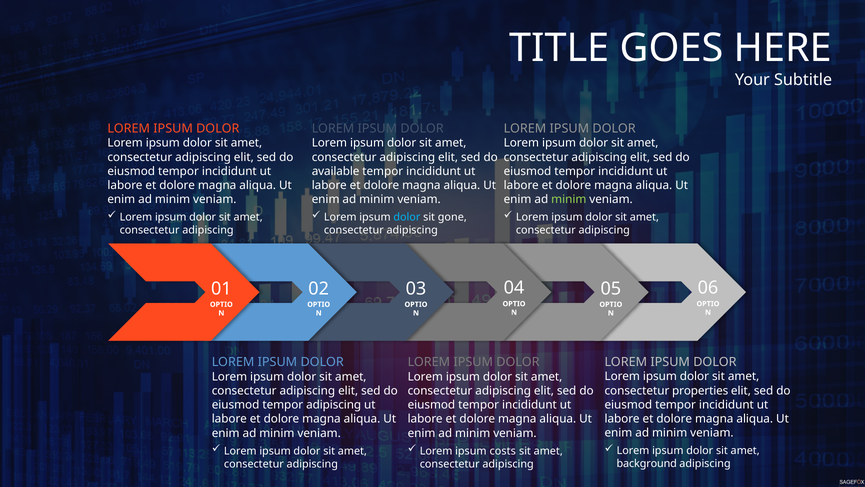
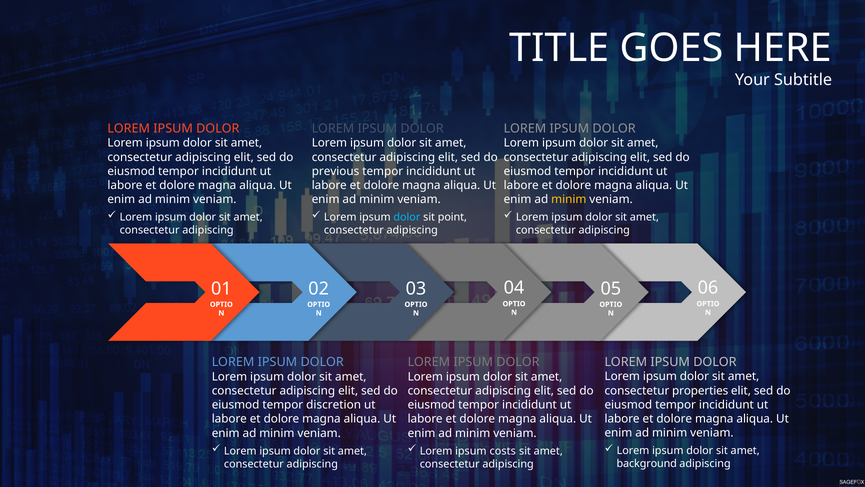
available: available -> previous
minim at (569, 199) colour: light green -> yellow
gone: gone -> point
tempor adipiscing: adipiscing -> discretion
